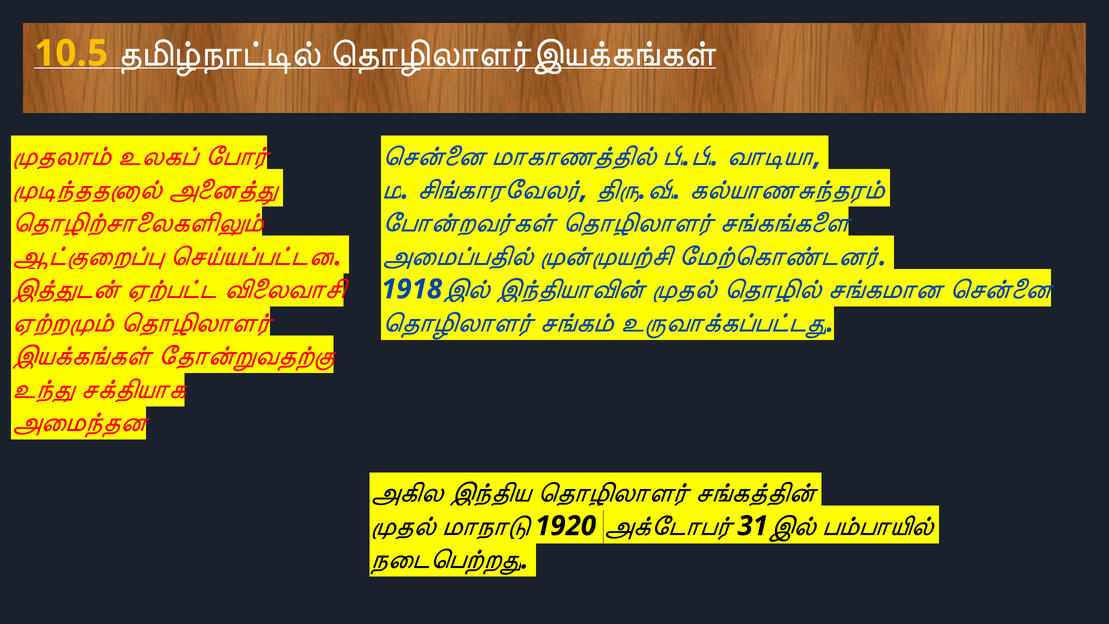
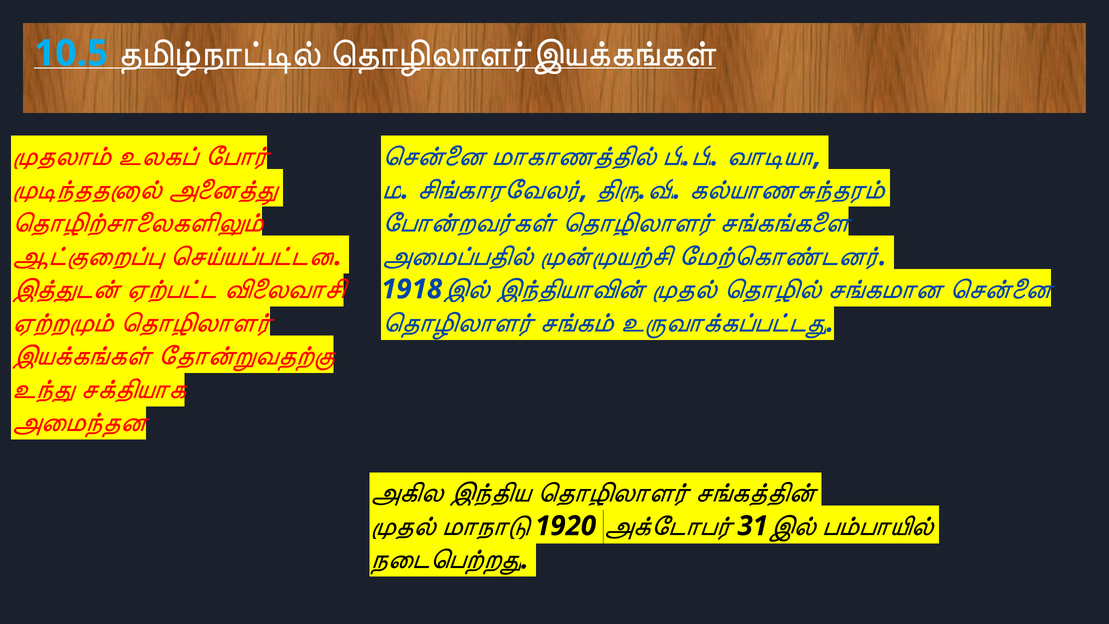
10.5 colour: yellow -> light blue
